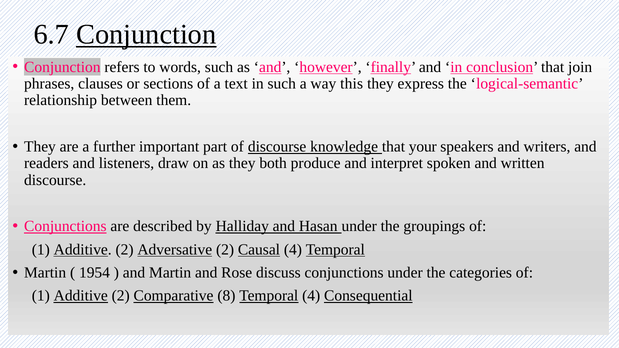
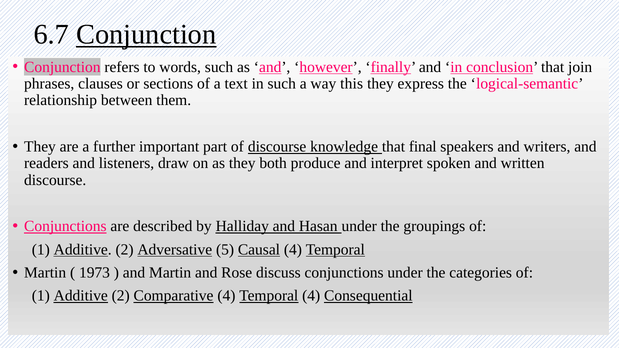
your: your -> final
Adversative 2: 2 -> 5
1954: 1954 -> 1973
Comparative 8: 8 -> 4
